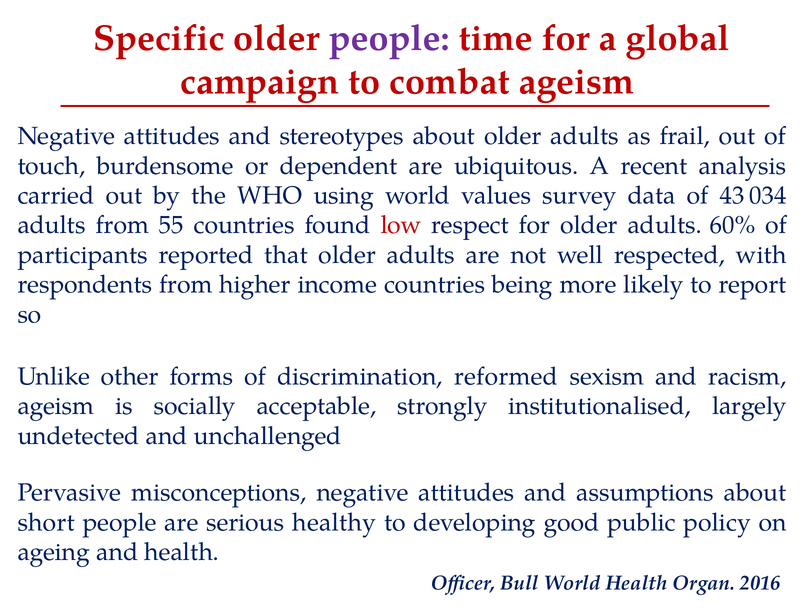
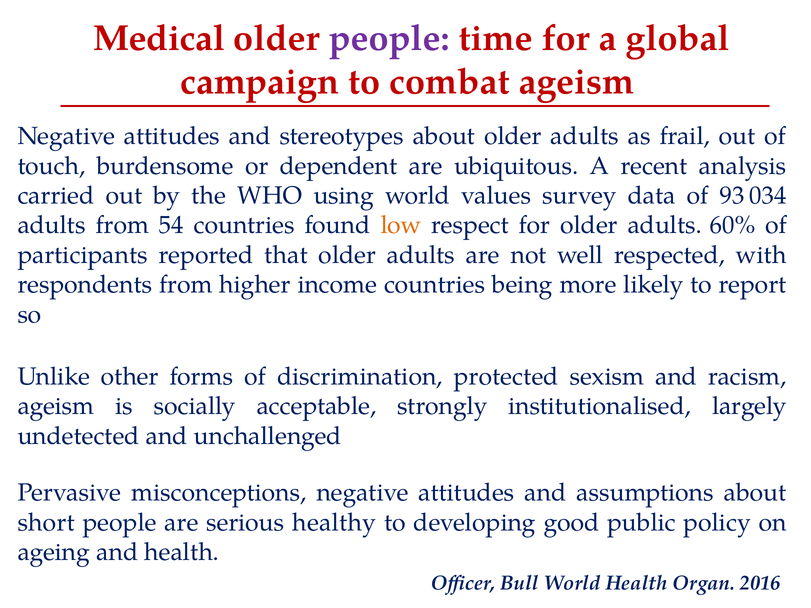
Specific: Specific -> Medical
43: 43 -> 93
55: 55 -> 54
low colour: red -> orange
reformed: reformed -> protected
